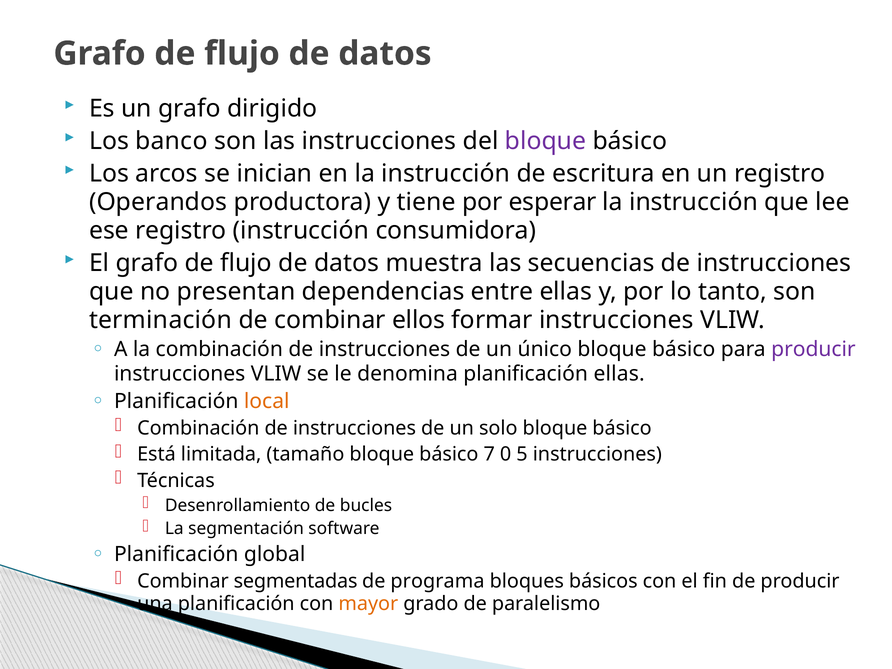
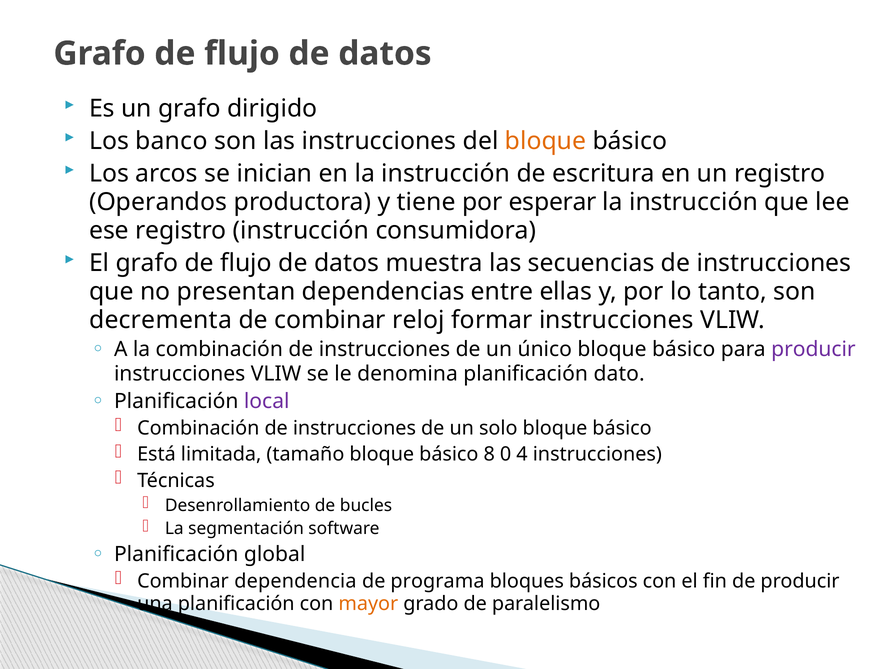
bloque at (546, 141) colour: purple -> orange
terminación: terminación -> decrementa
ellos: ellos -> reloj
planificación ellas: ellas -> dato
local colour: orange -> purple
7: 7 -> 8
5: 5 -> 4
segmentadas: segmentadas -> dependencia
